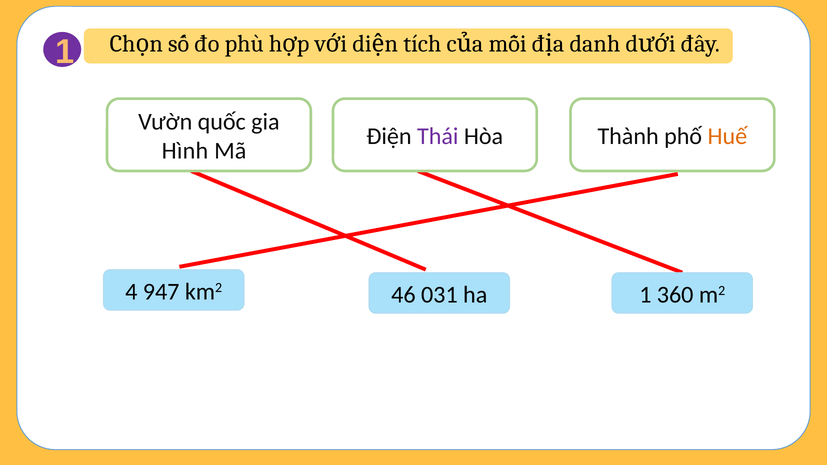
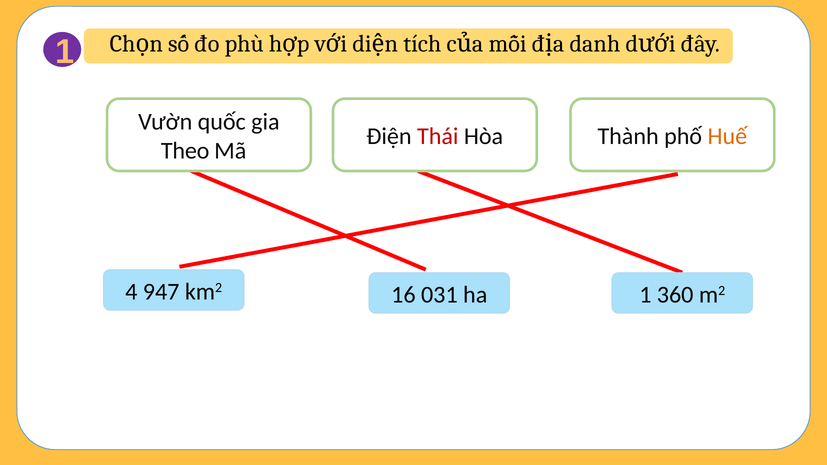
Thái colour: purple -> red
Hình: Hình -> Theo
46: 46 -> 16
